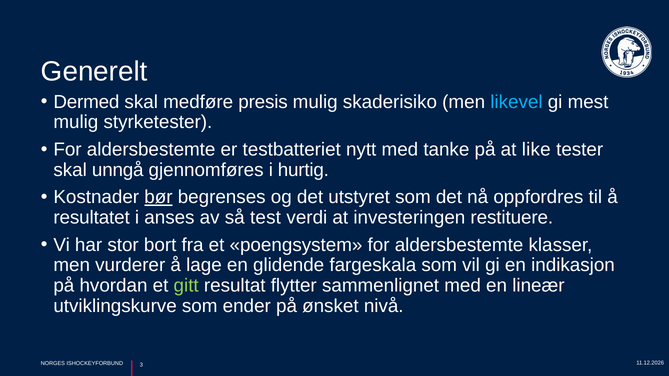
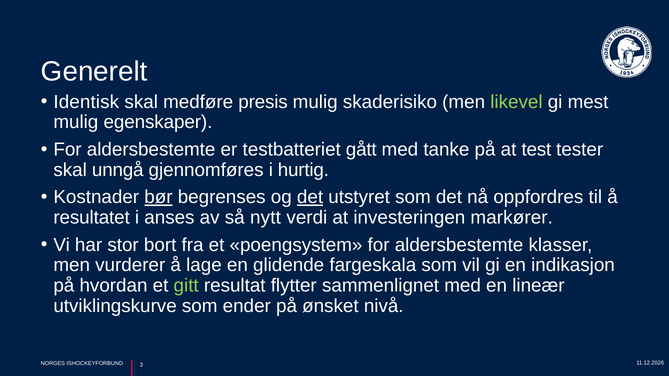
Dermed: Dermed -> Identisk
likevel colour: light blue -> light green
styrketester: styrketester -> egenskaper
nytt: nytt -> gått
like: like -> test
det at (310, 197) underline: none -> present
test: test -> nytt
restituere: restituere -> markører
